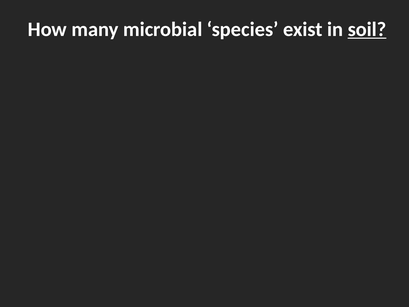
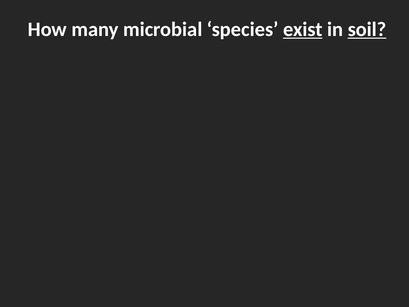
exist underline: none -> present
